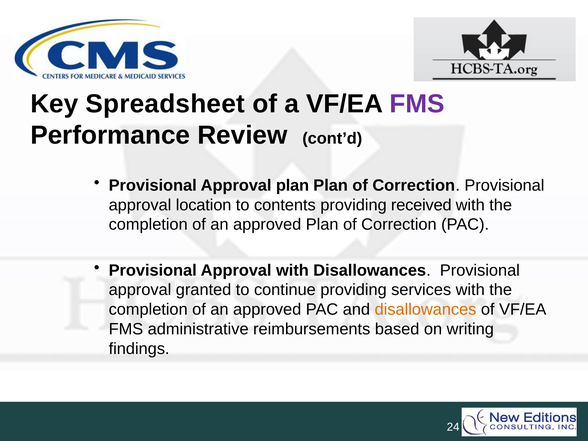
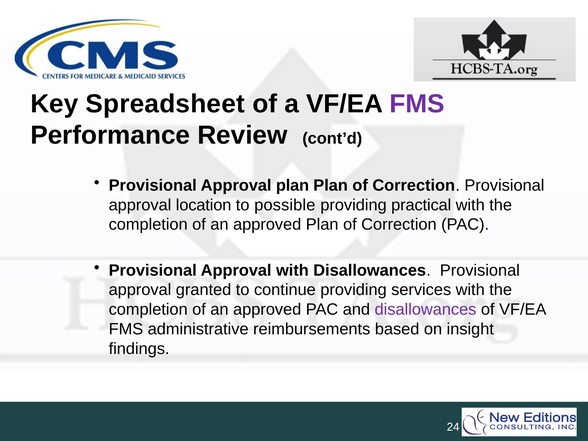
contents: contents -> possible
received: received -> practical
disallowances at (426, 310) colour: orange -> purple
writing: writing -> insight
